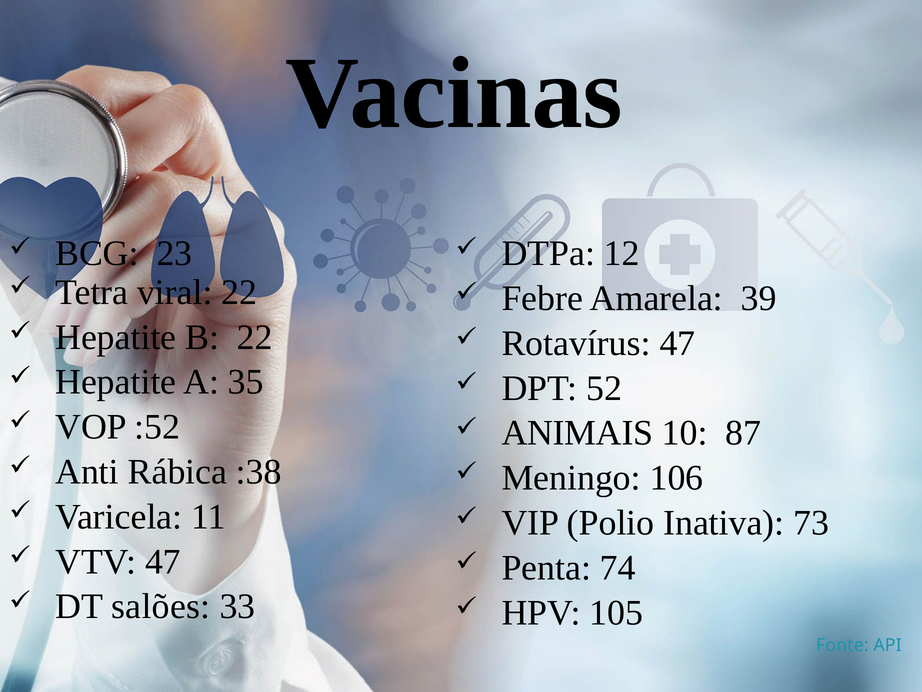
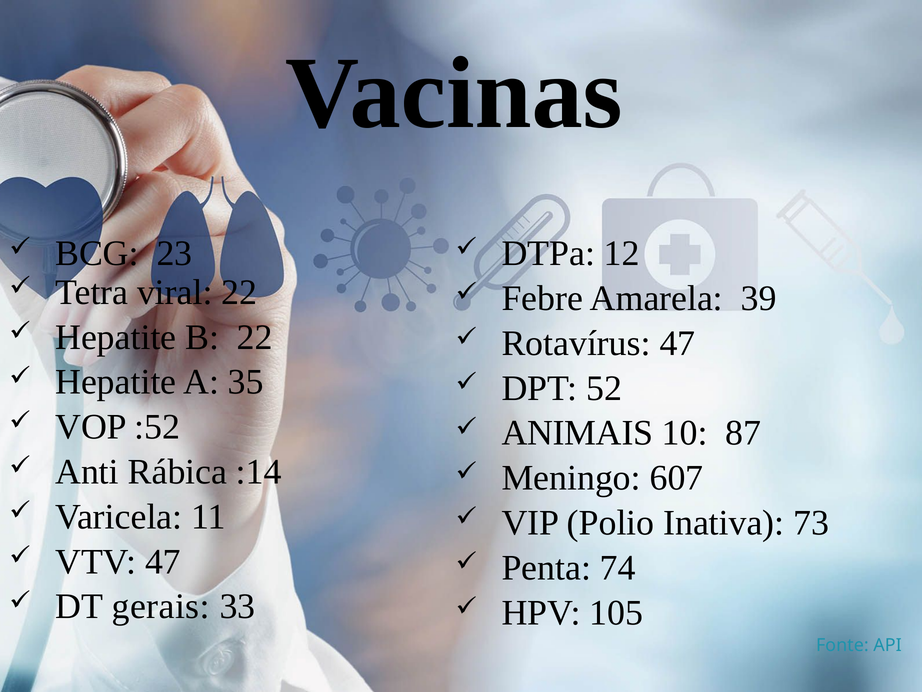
:38: :38 -> :14
106: 106 -> 607
salões: salões -> gerais
